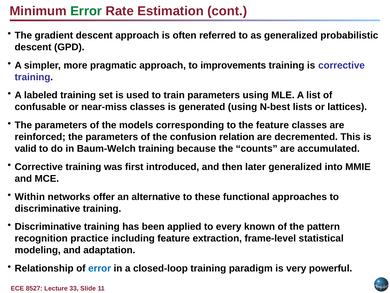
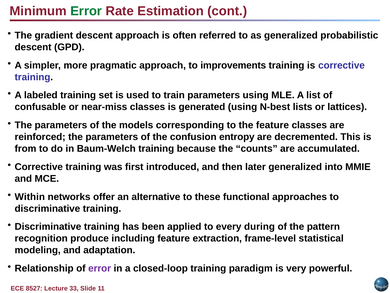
relation: relation -> entropy
valid: valid -> from
known: known -> during
practice: practice -> produce
error at (100, 268) colour: blue -> purple
